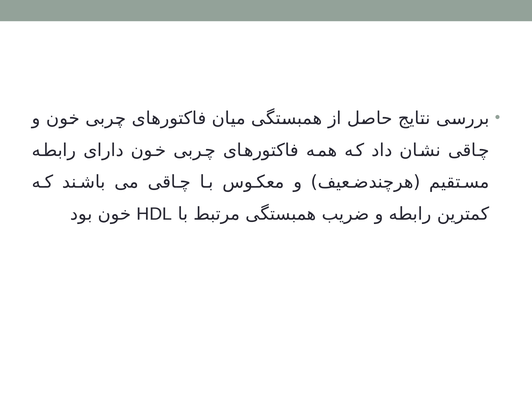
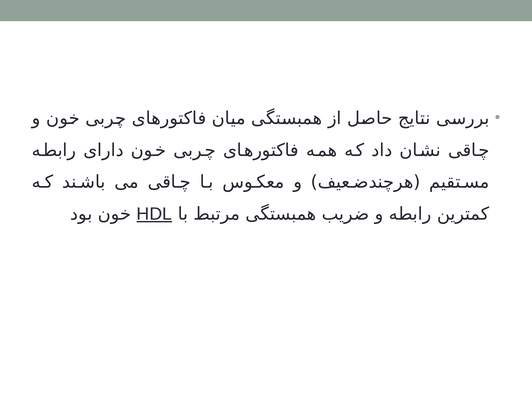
HDL underline: none -> present
